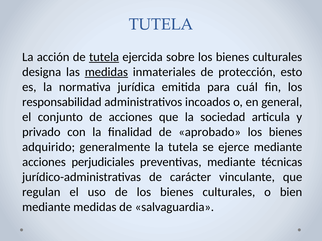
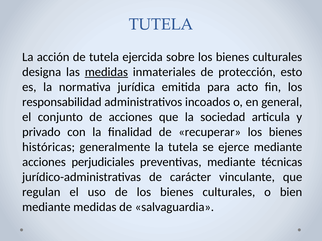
tutela at (104, 57) underline: present -> none
cuál: cuál -> acto
aprobado: aprobado -> recuperar
adquirido: adquirido -> históricas
